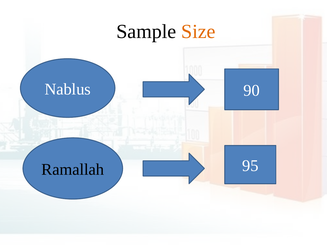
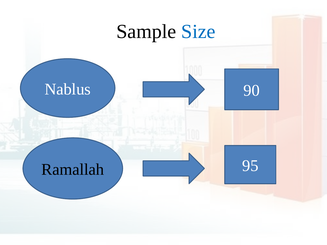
Size colour: orange -> blue
